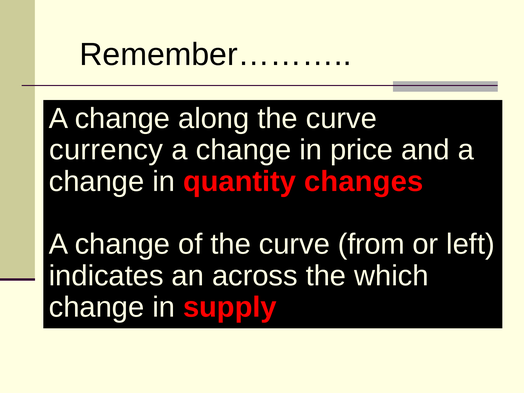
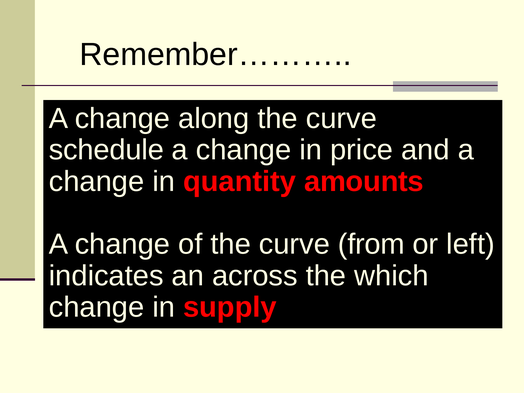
currency: currency -> schedule
changes: changes -> amounts
